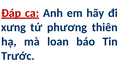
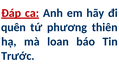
xưng: xưng -> quên
